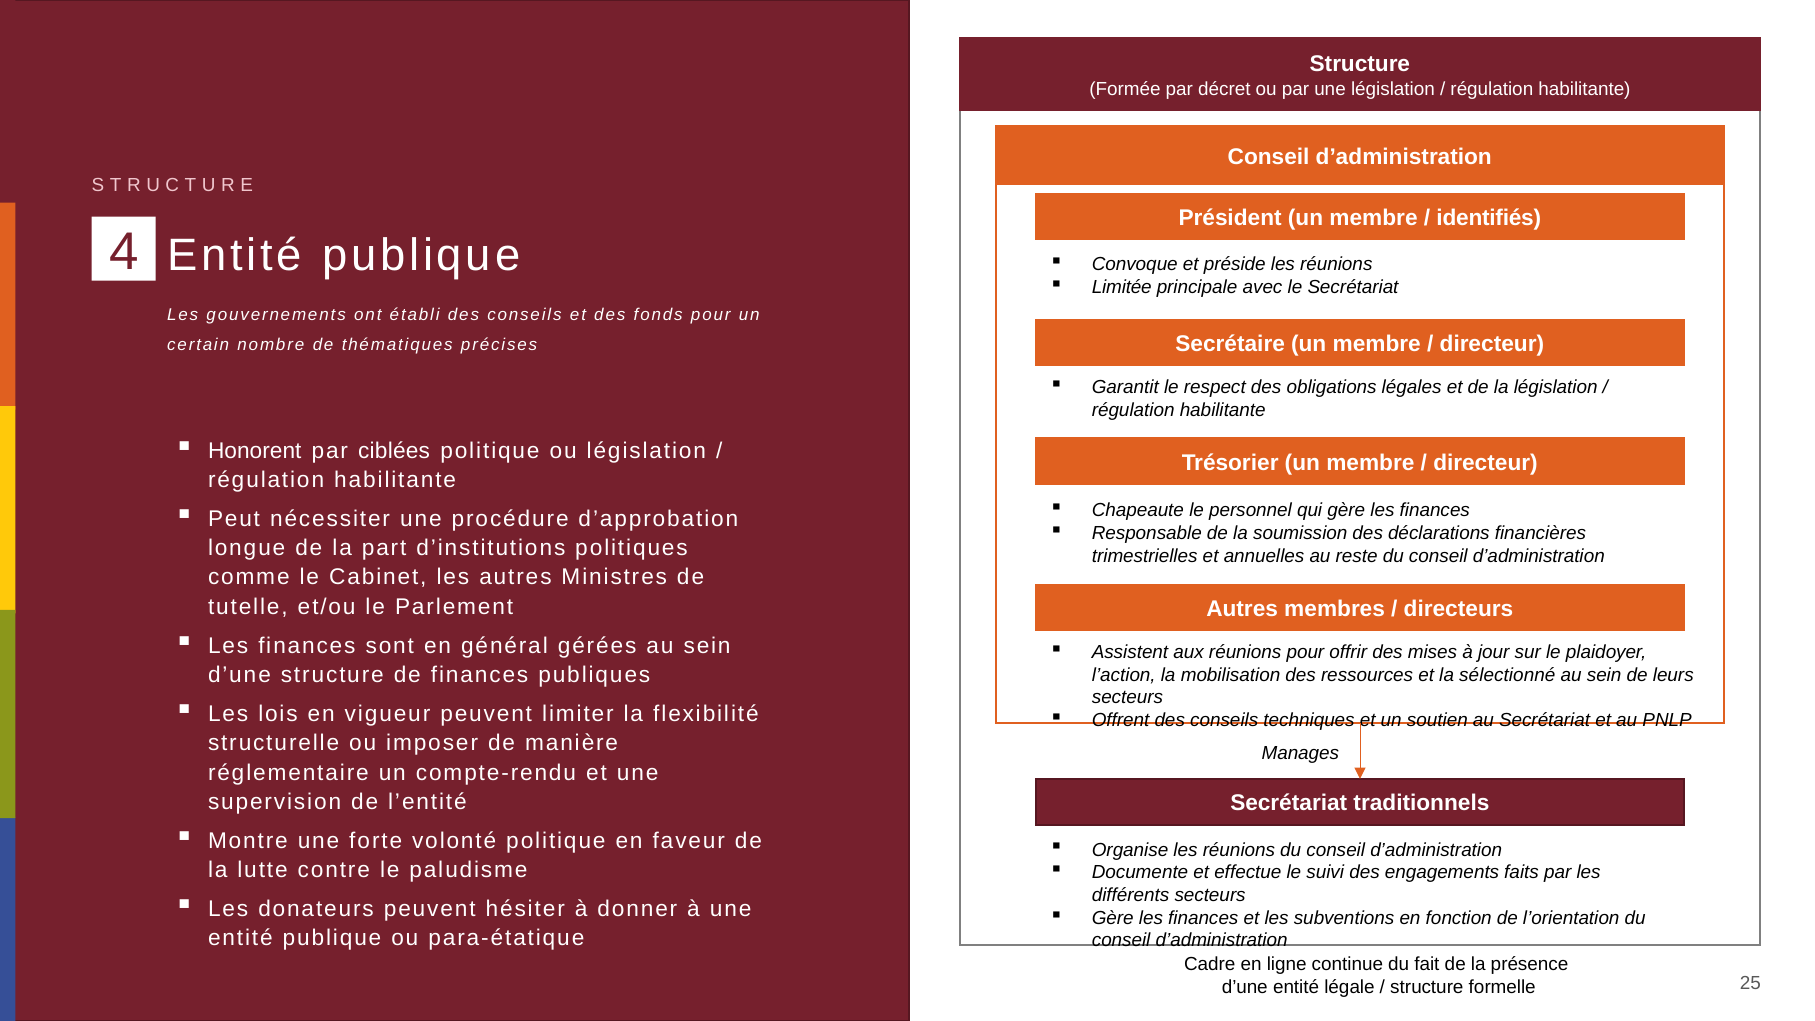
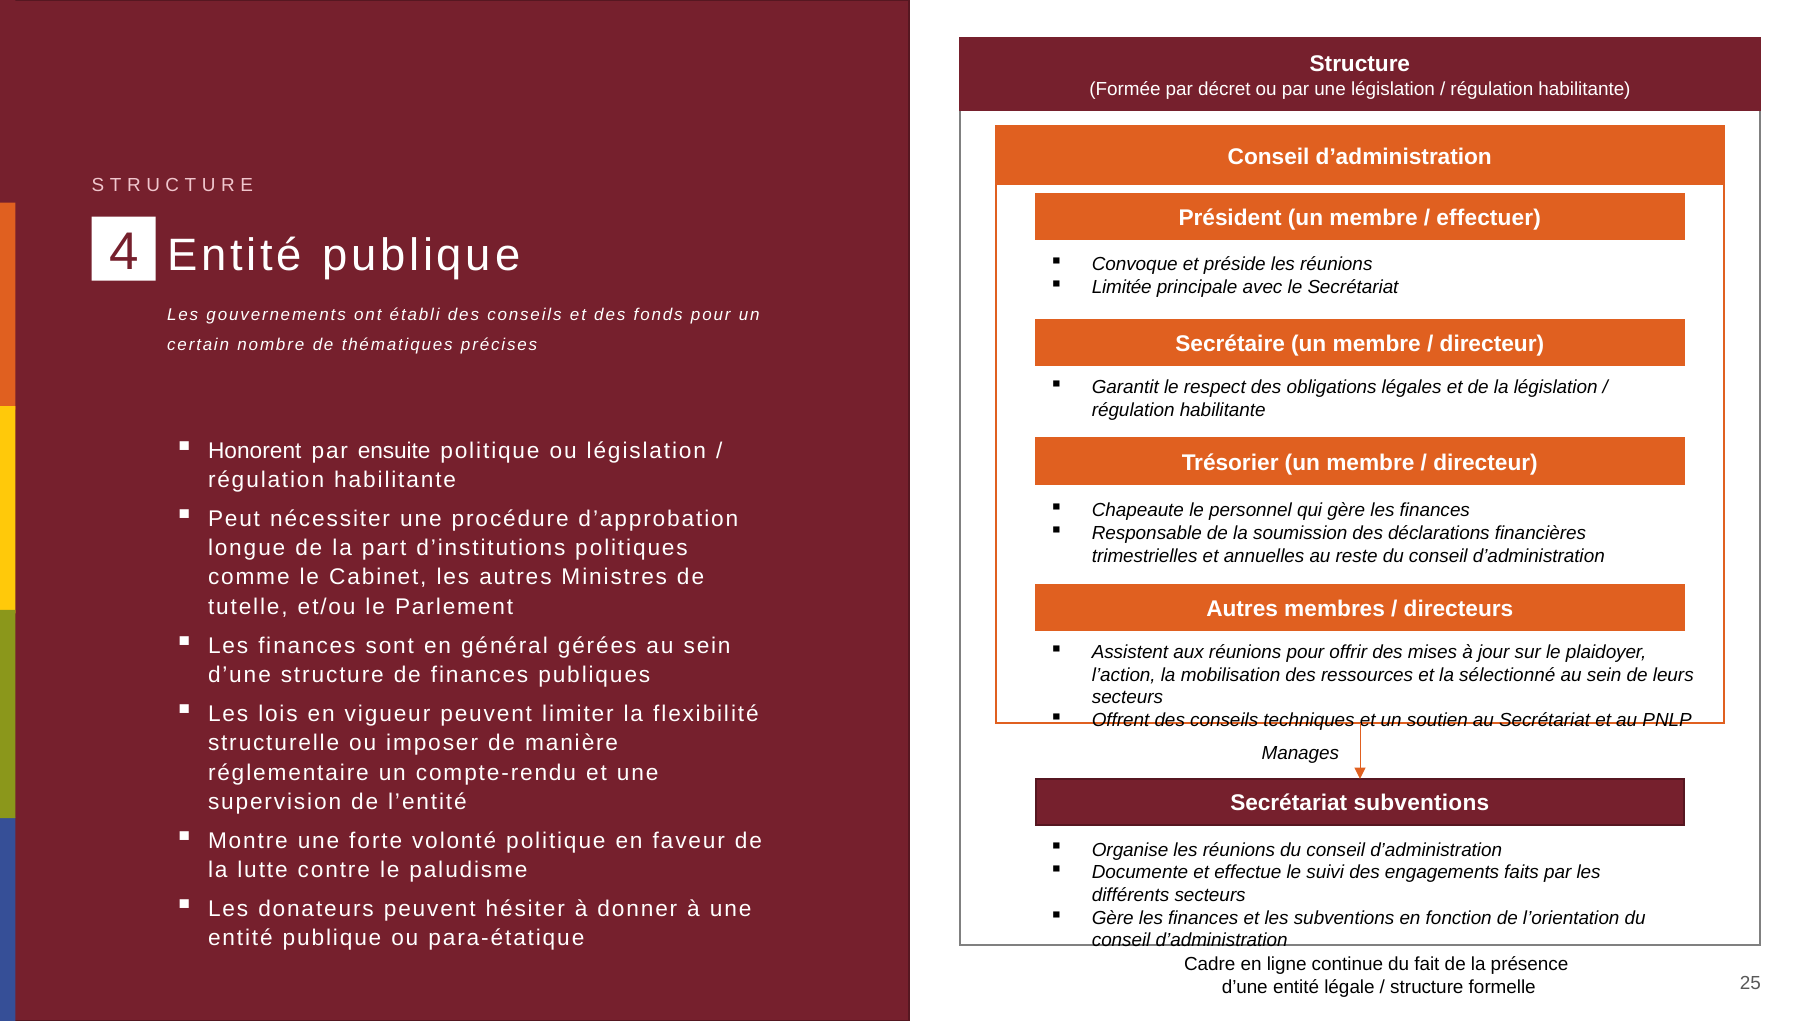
identifiés: identifiés -> effectuer
ciblées: ciblées -> ensuite
Secrétariat traditionnels: traditionnels -> subventions
